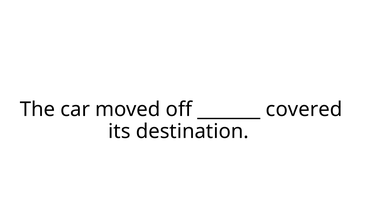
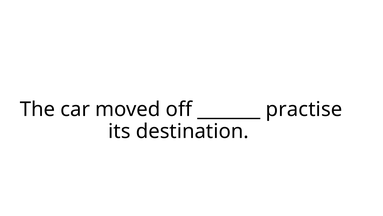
covered: covered -> practise
